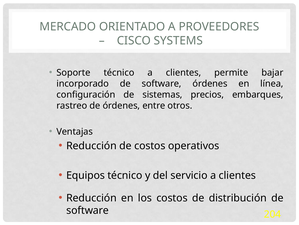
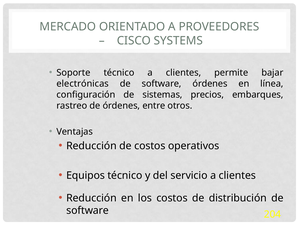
incorporado: incorporado -> electrónicas
